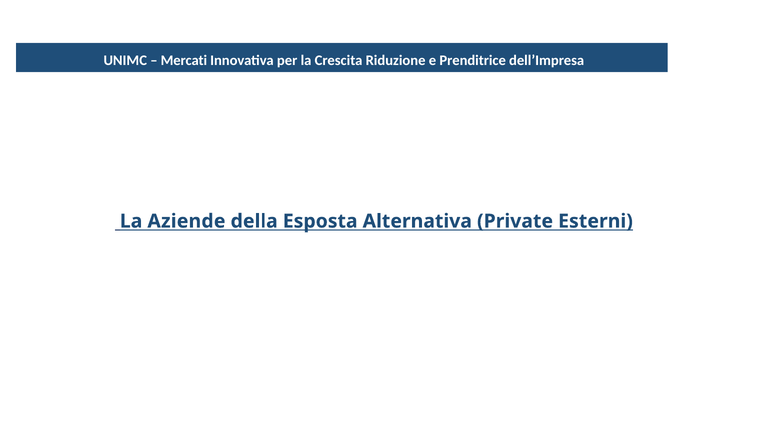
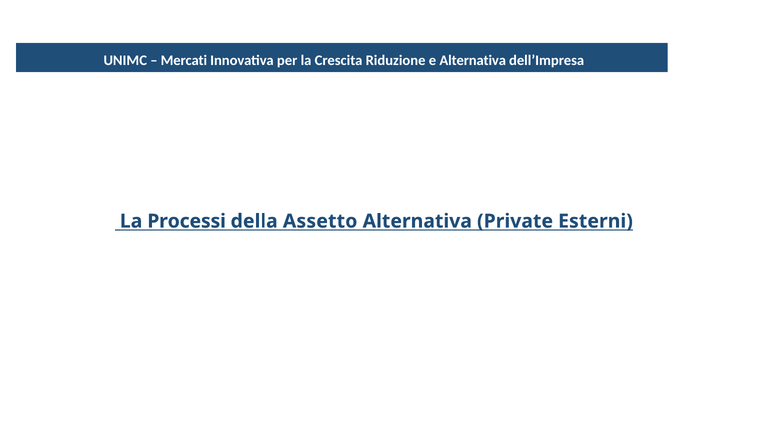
e Prenditrice: Prenditrice -> Alternativa
Aziende: Aziende -> Processi
Esposta: Esposta -> Assetto
